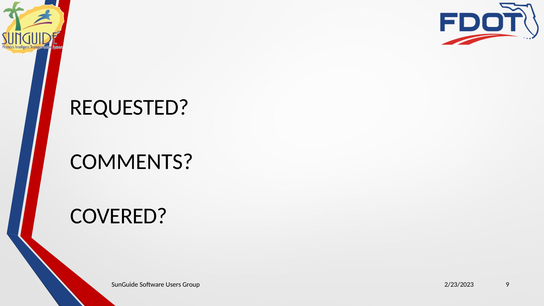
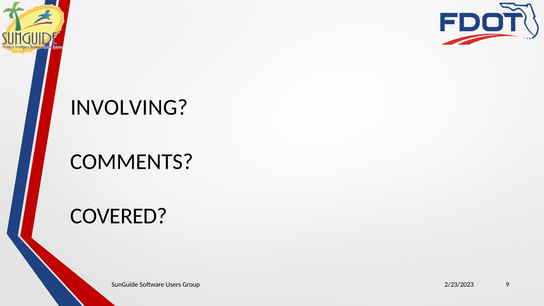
REQUESTED: REQUESTED -> INVOLVING
